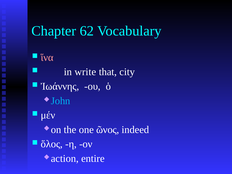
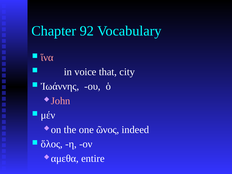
62: 62 -> 92
write: write -> voice
John colour: light blue -> pink
action: action -> αμεθα
